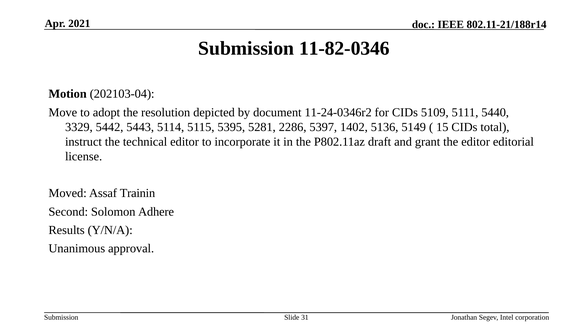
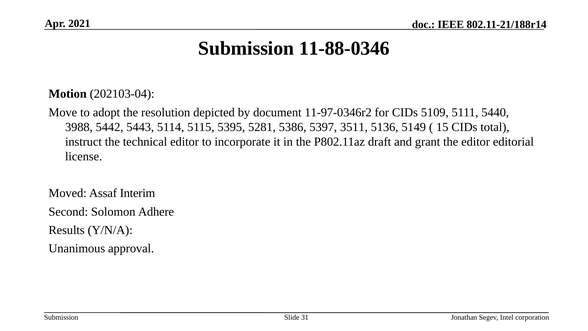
11-82-0346: 11-82-0346 -> 11-88-0346
11-24-0346r2: 11-24-0346r2 -> 11-97-0346r2
3329: 3329 -> 3988
2286: 2286 -> 5386
1402: 1402 -> 3511
Trainin: Trainin -> Interim
